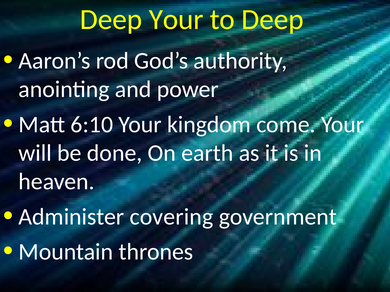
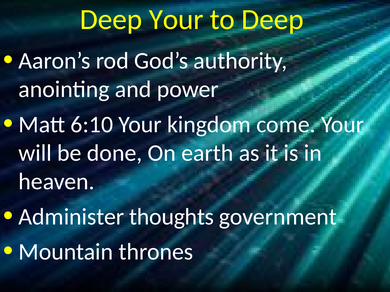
covering: covering -> thoughts
